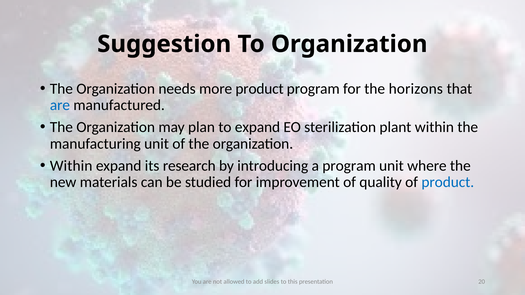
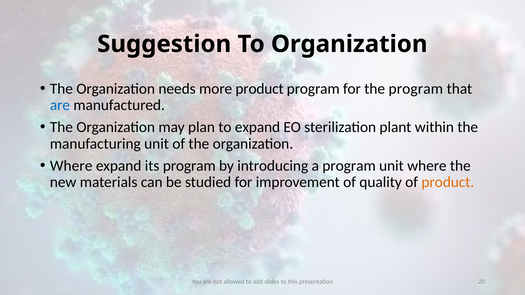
the horizons: horizons -> program
Within at (71, 166): Within -> Where
its research: research -> program
product at (448, 182) colour: blue -> orange
